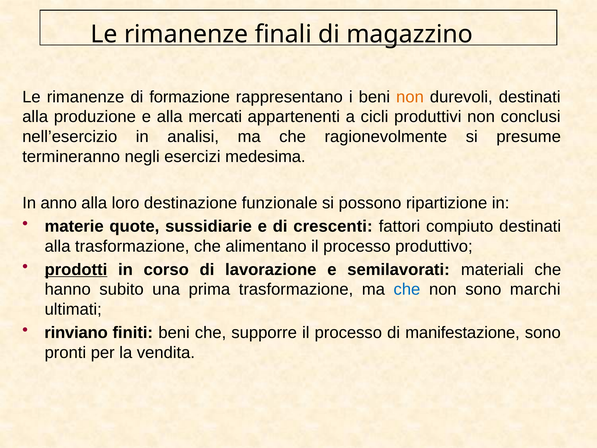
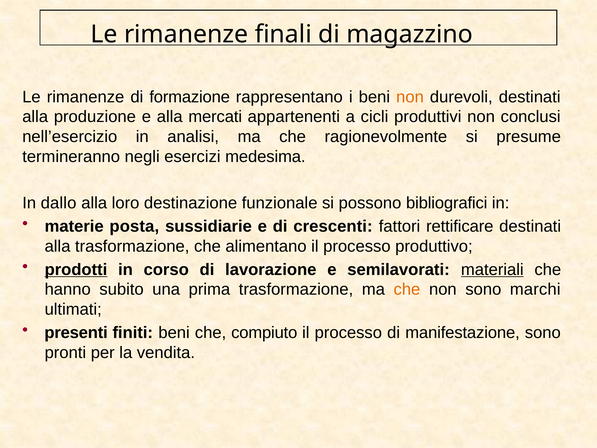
anno: anno -> dallo
ripartizione: ripartizione -> bibliografici
quote: quote -> posta
compiuto: compiuto -> rettificare
materiali underline: none -> present
che at (407, 289) colour: blue -> orange
rinviano: rinviano -> presenti
supporre: supporre -> compiuto
